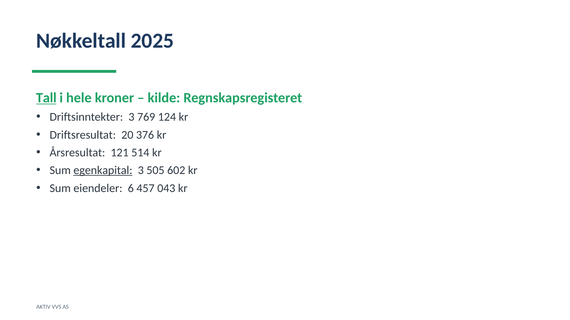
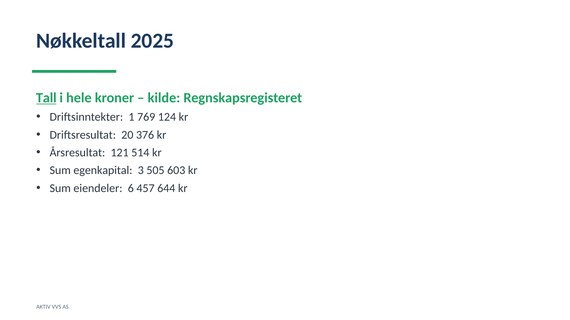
Driftsinntekter 3: 3 -> 1
egenkapital underline: present -> none
602: 602 -> 603
043: 043 -> 644
